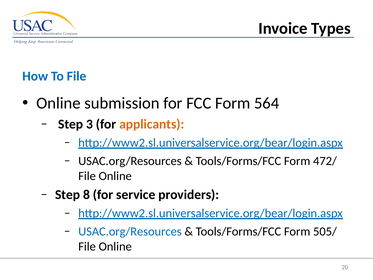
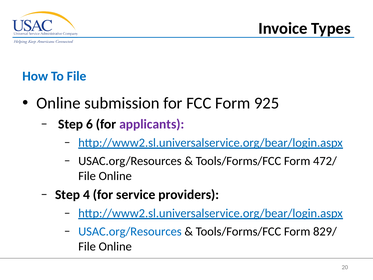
564: 564 -> 925
3: 3 -> 6
applicants colour: orange -> purple
8: 8 -> 4
505/: 505/ -> 829/
